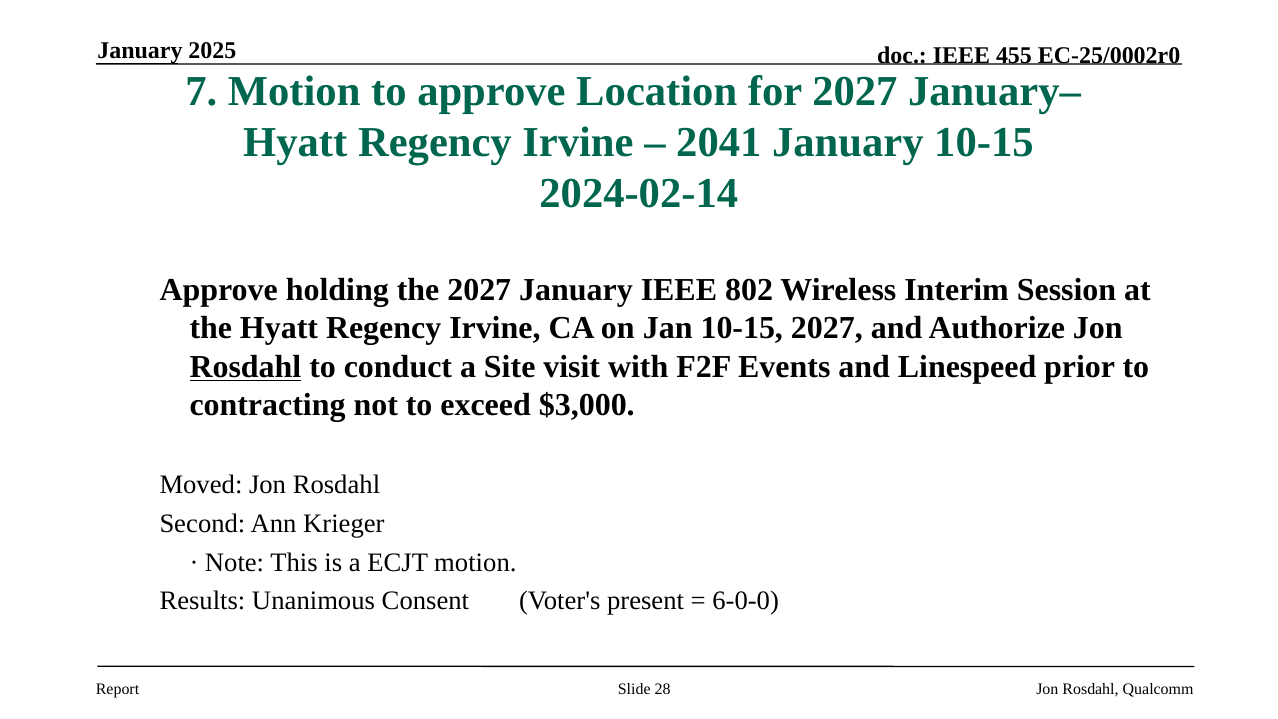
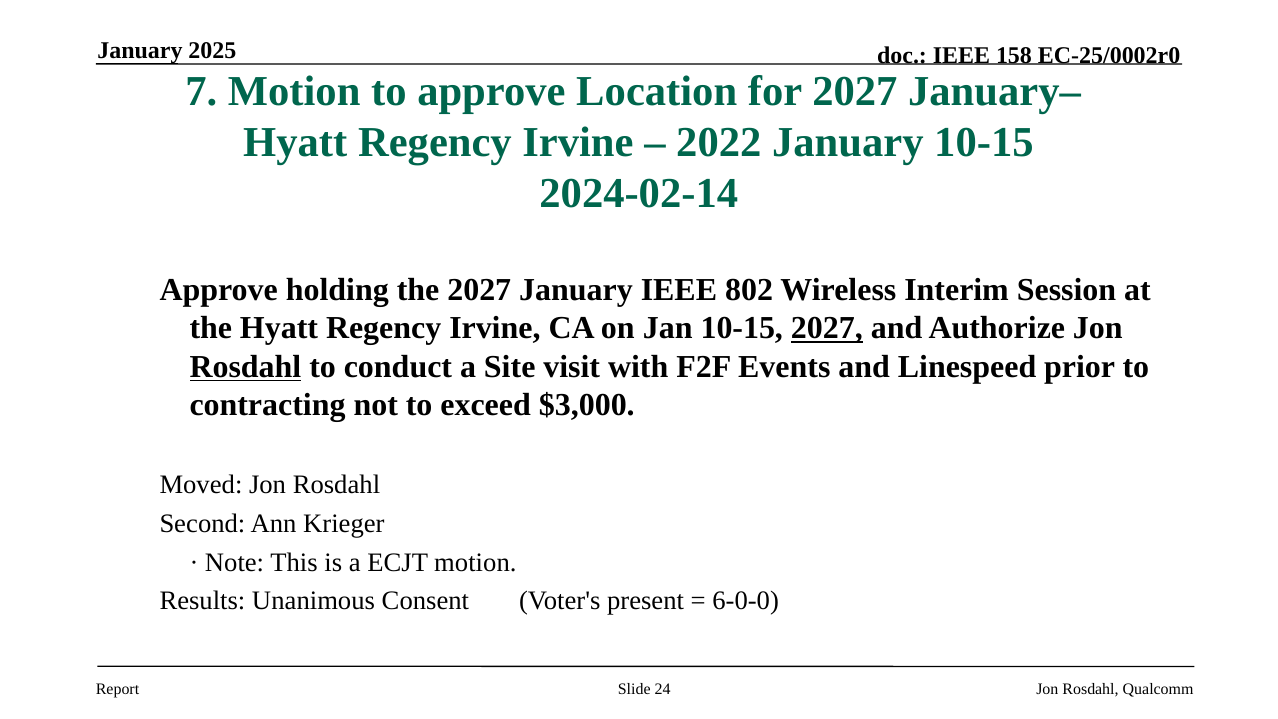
455: 455 -> 158
2041: 2041 -> 2022
2027 at (827, 328) underline: none -> present
28: 28 -> 24
